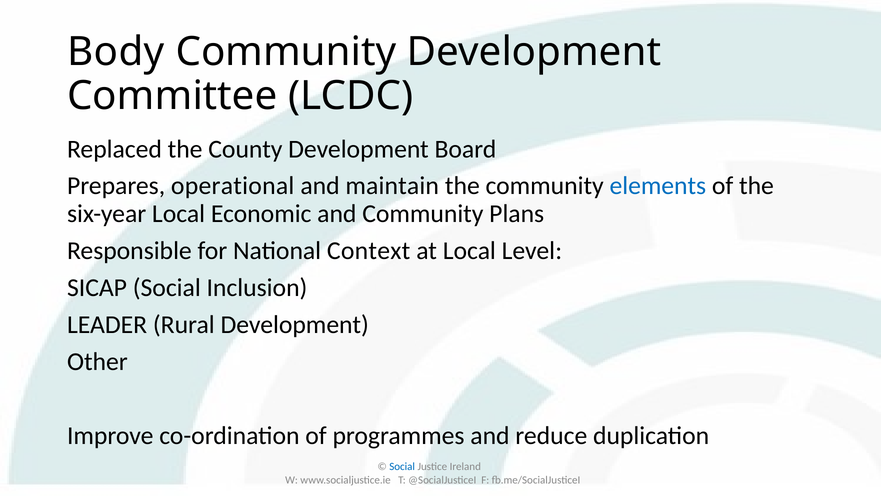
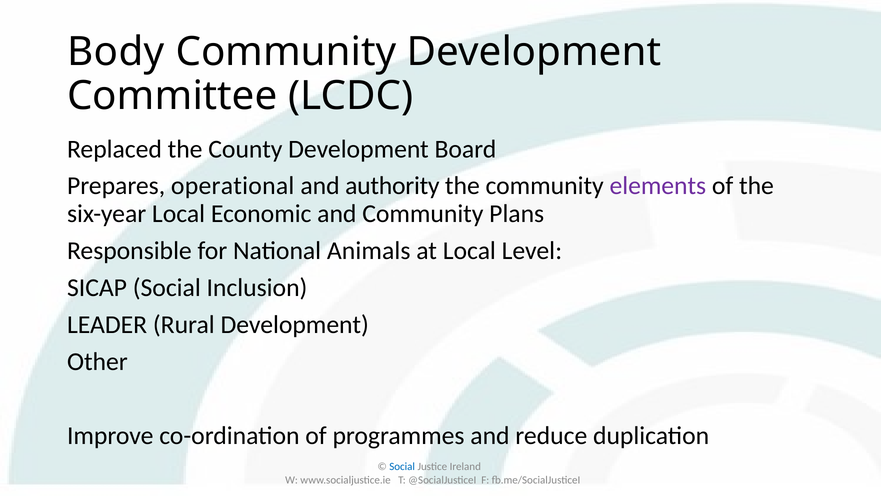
maintain: maintain -> authority
elements colour: blue -> purple
Context: Context -> Animals
